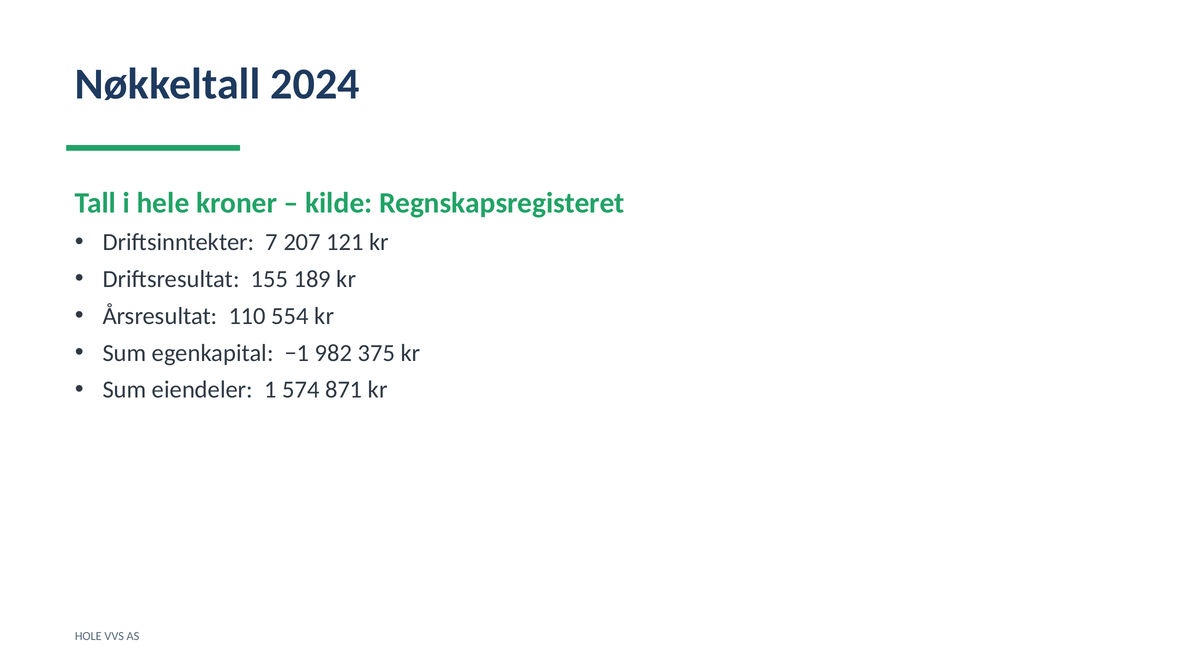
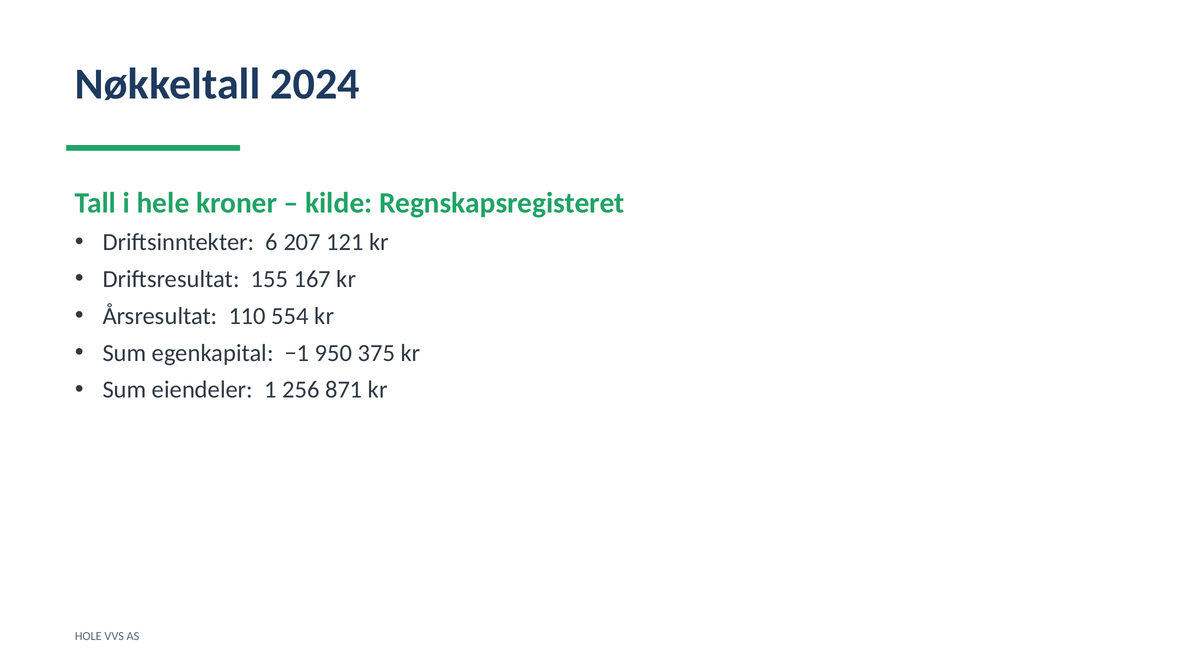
7: 7 -> 6
189: 189 -> 167
982: 982 -> 950
574: 574 -> 256
